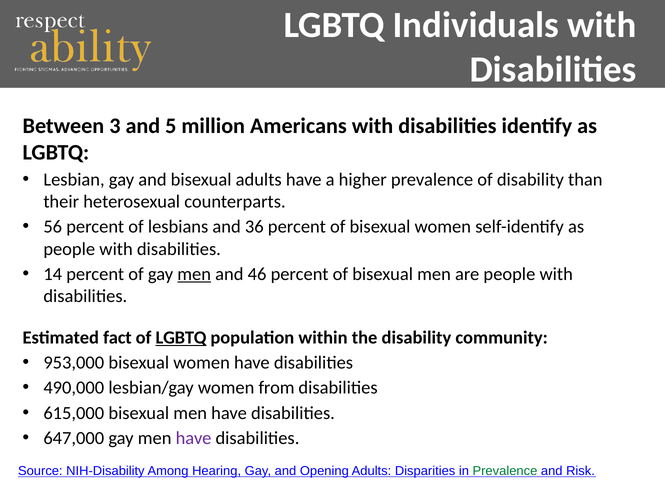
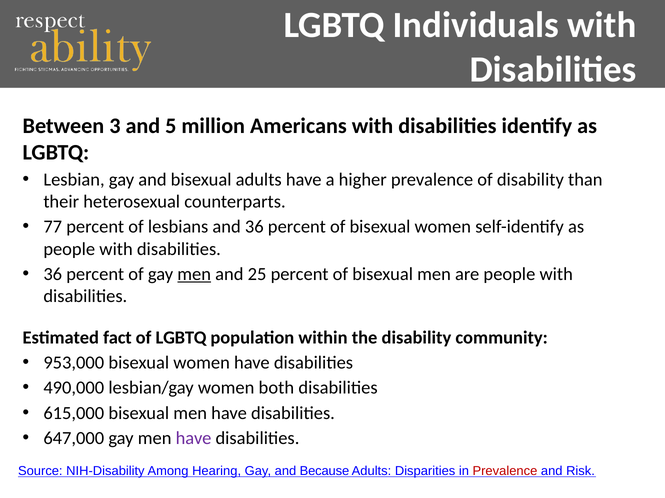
56: 56 -> 77
14 at (53, 275): 14 -> 36
46: 46 -> 25
LGBTQ at (181, 338) underline: present -> none
from: from -> both
Opening: Opening -> Because
Prevalence at (505, 472) colour: green -> red
